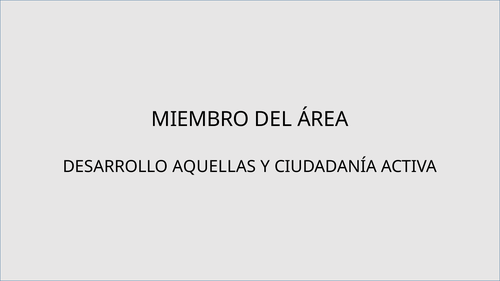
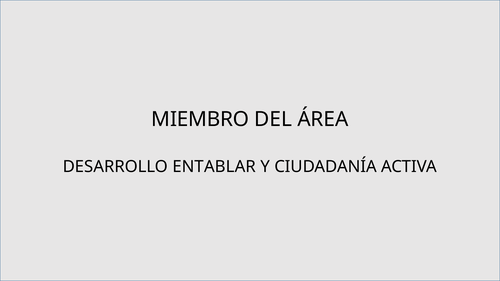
AQUELLAS: AQUELLAS -> ENTABLAR
